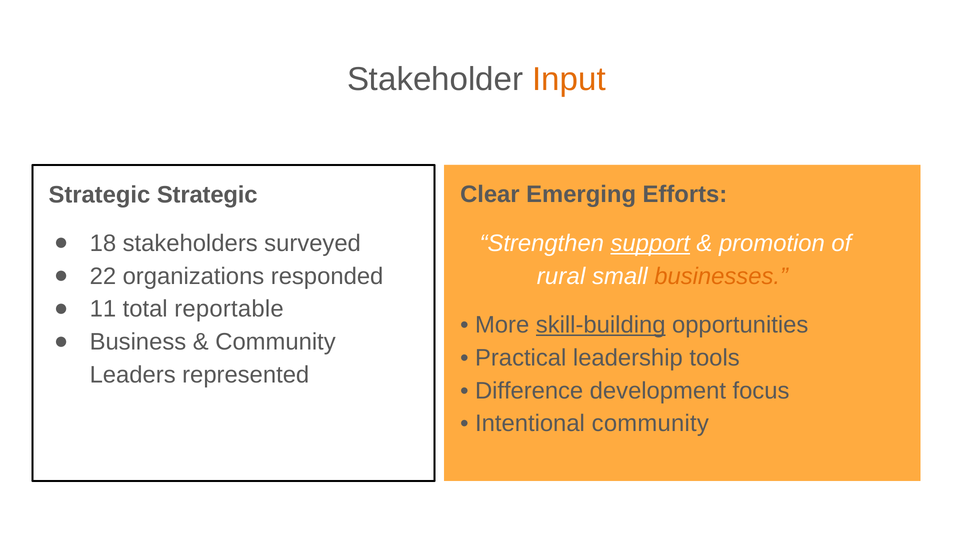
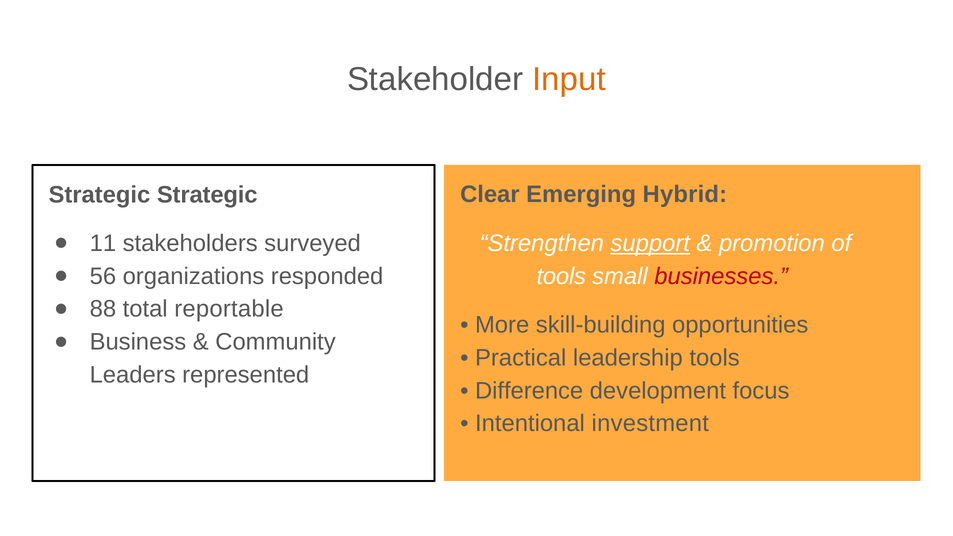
Efforts: Efforts -> Hybrid
18: 18 -> 11
22: 22 -> 56
rural at (561, 276): rural -> tools
businesses colour: orange -> red
11: 11 -> 88
skill-building underline: present -> none
Intentional community: community -> investment
